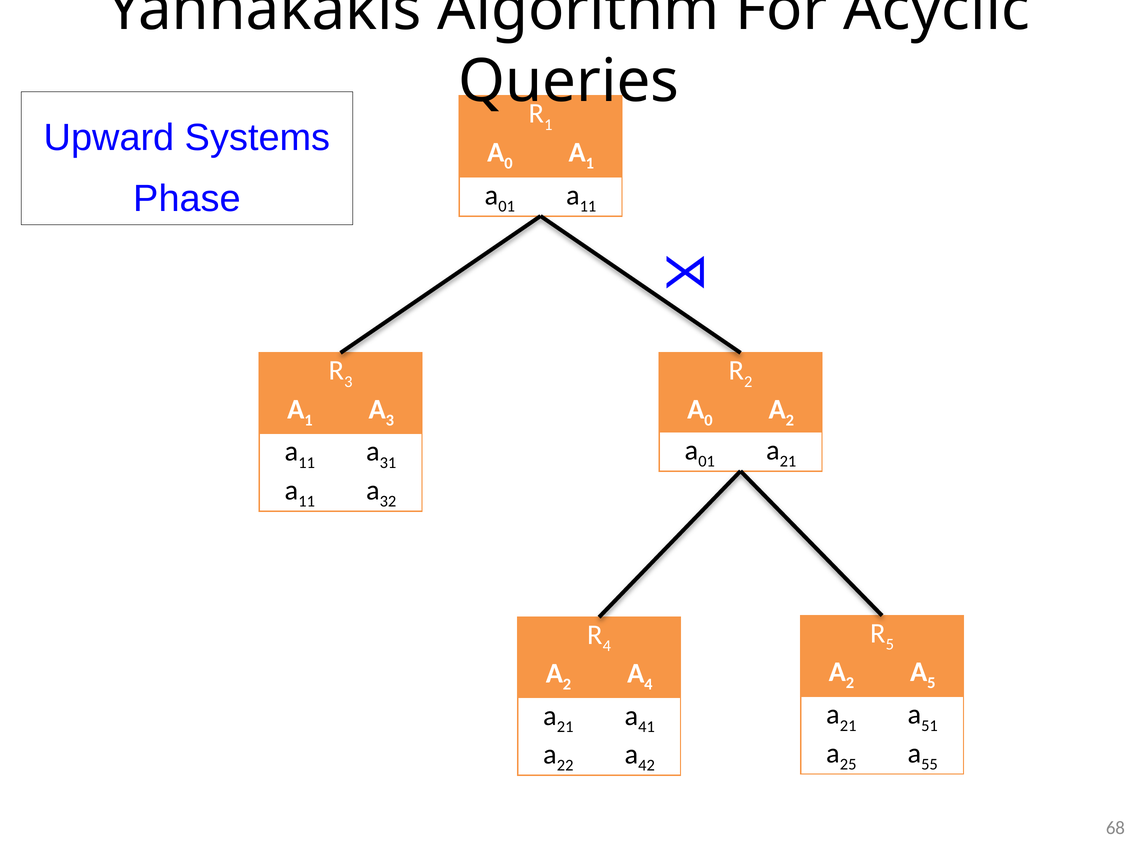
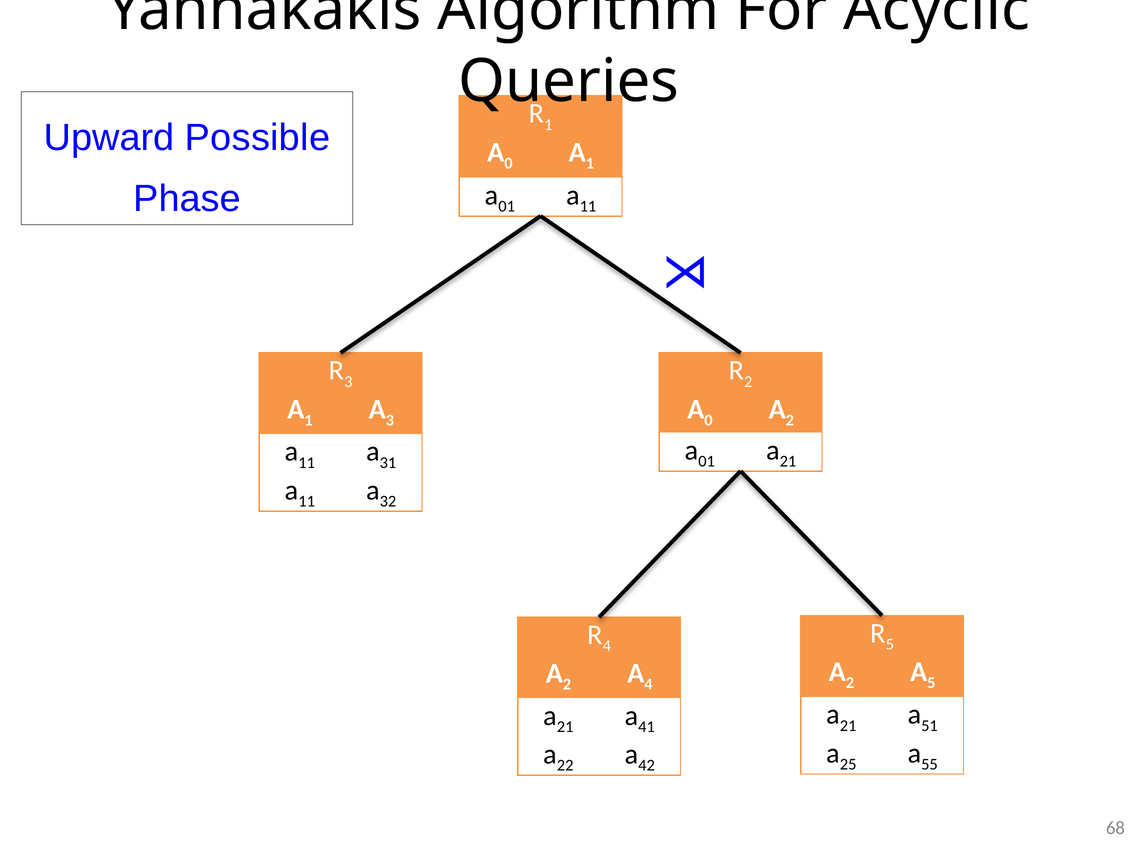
Systems: Systems -> Possible
